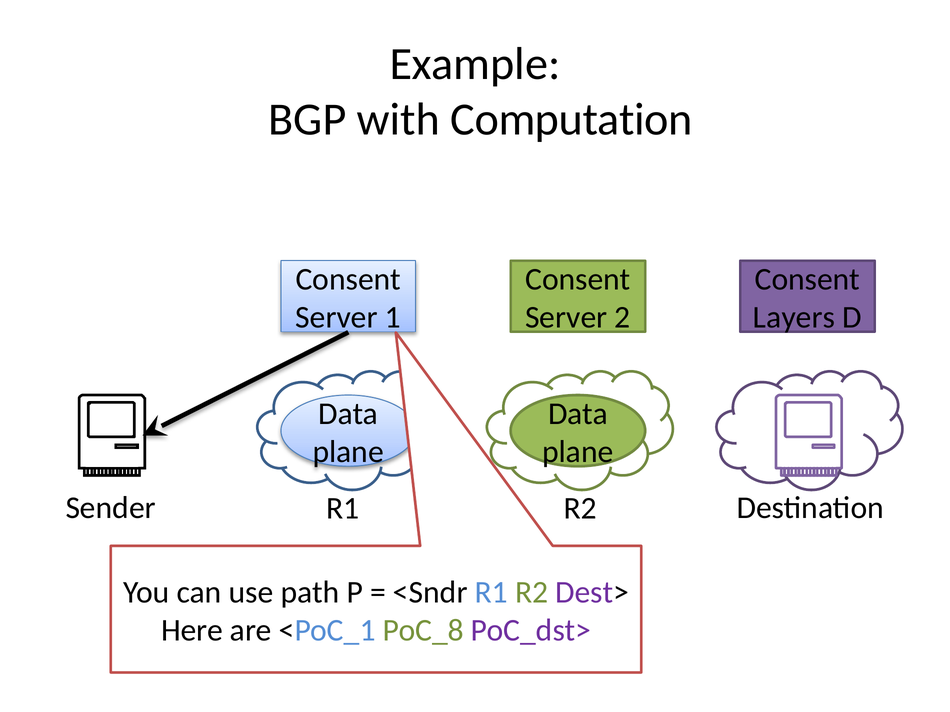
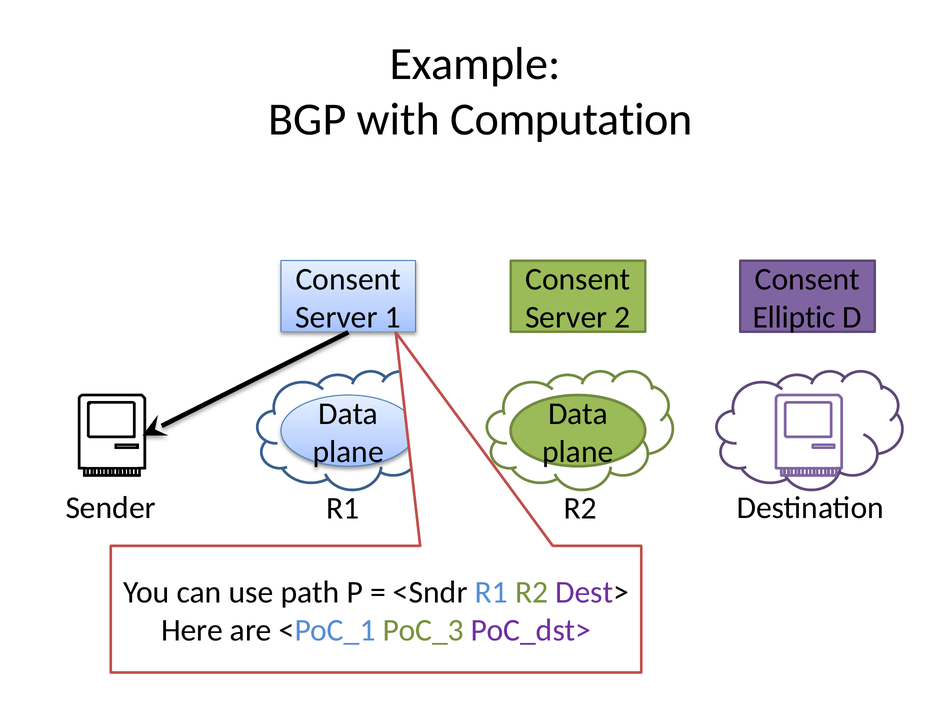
Layers: Layers -> Elliptic
PoC_8: PoC_8 -> PoC_3
